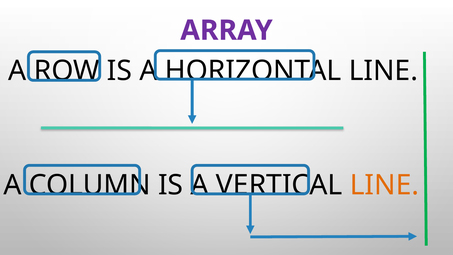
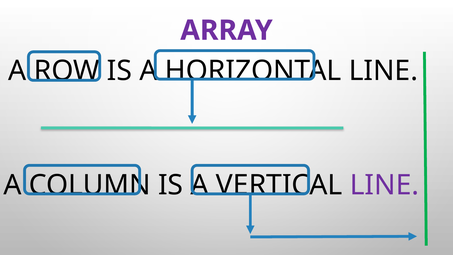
LINE at (384, 185) colour: orange -> purple
